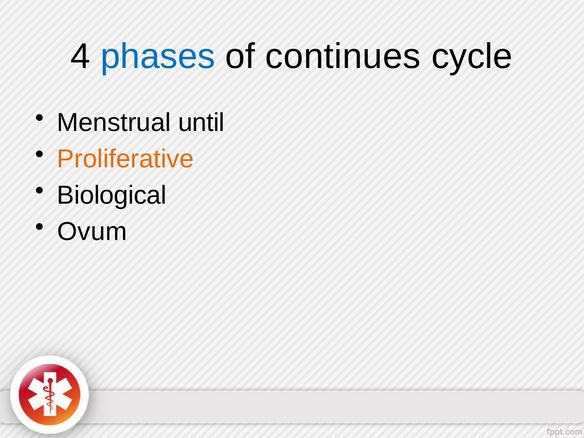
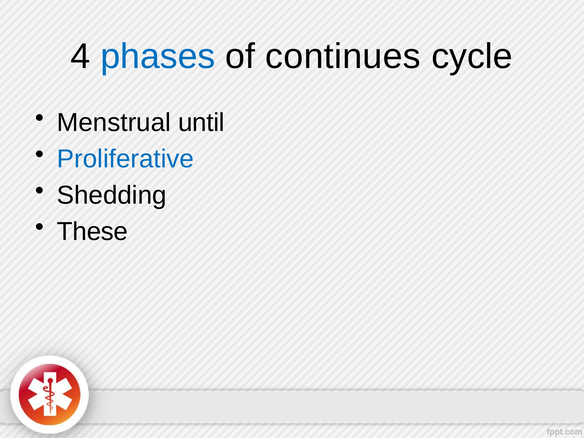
Proliferative colour: orange -> blue
Biological: Biological -> Shedding
Ovum: Ovum -> These
